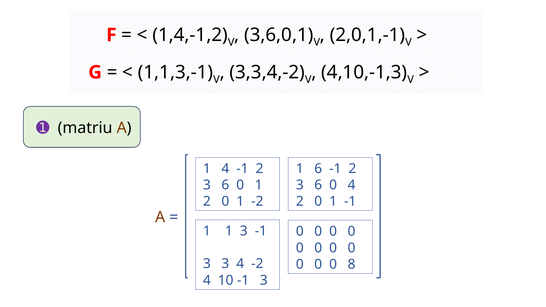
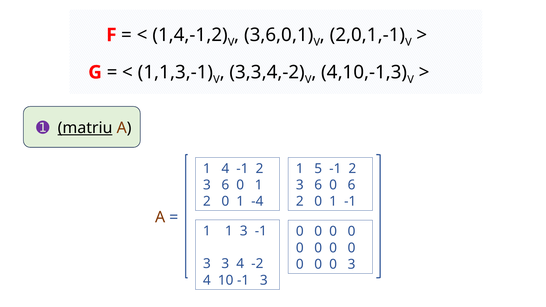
matriu underline: none -> present
1 6: 6 -> 5
0 4: 4 -> 6
1 -2: -2 -> -4
0 8: 8 -> 3
